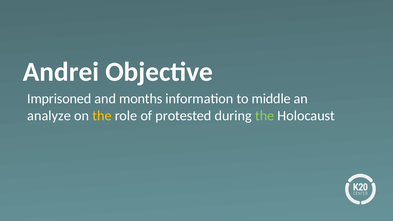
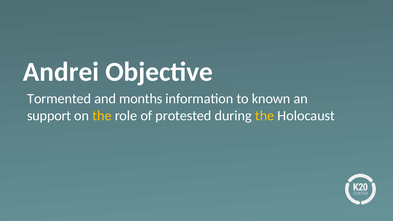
Imprisoned: Imprisoned -> Tormented
middle: middle -> known
analyze: analyze -> support
the at (265, 116) colour: light green -> yellow
